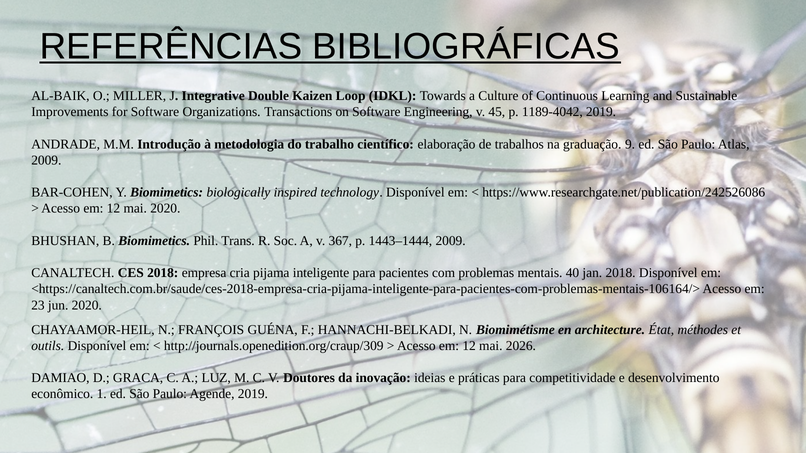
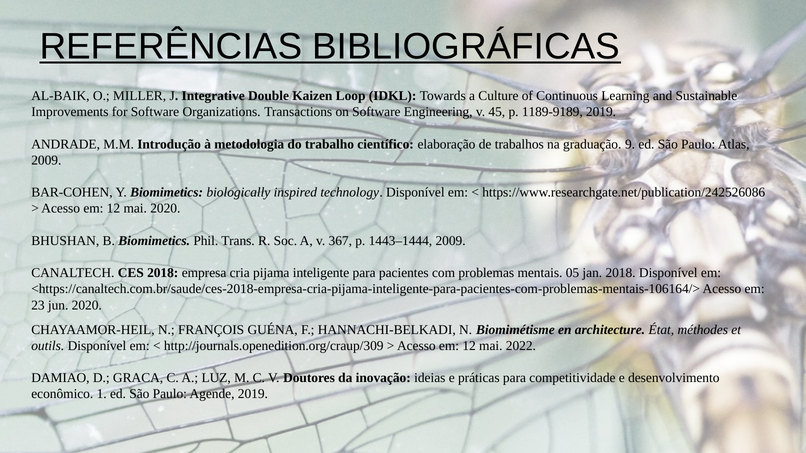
1189-4042: 1189-4042 -> 1189-9189
40: 40 -> 05
2026: 2026 -> 2022
